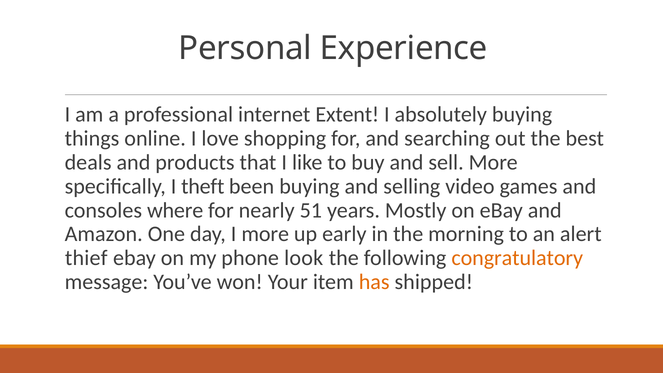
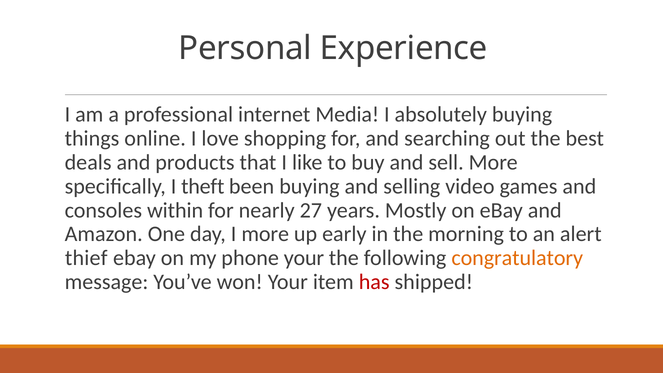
Extent: Extent -> Media
where: where -> within
51: 51 -> 27
phone look: look -> your
has colour: orange -> red
